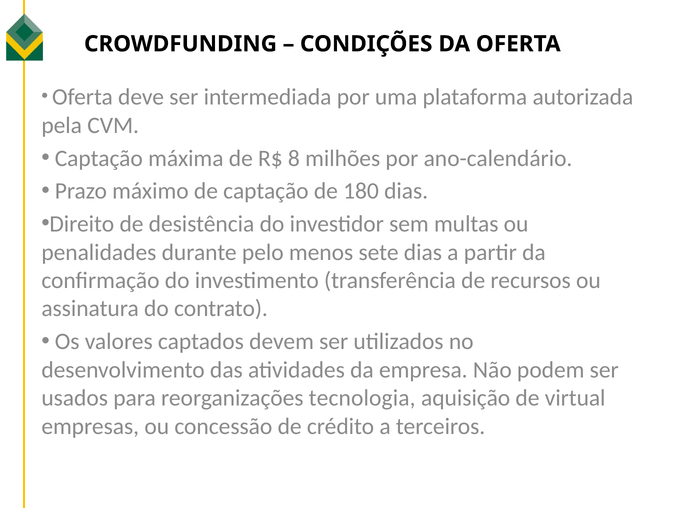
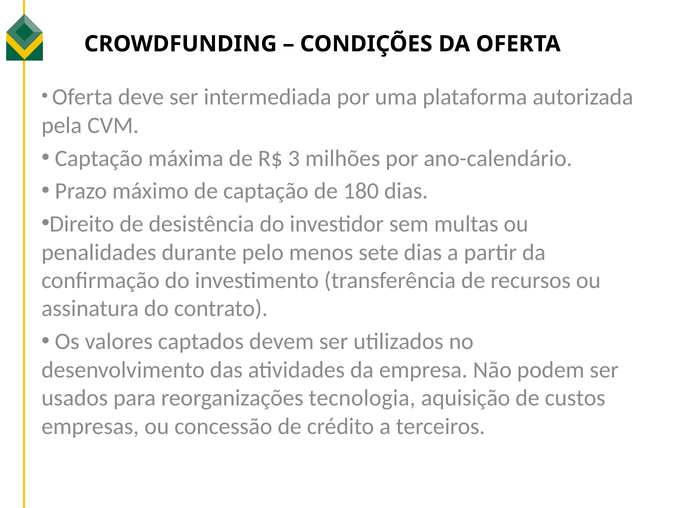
8: 8 -> 3
virtual: virtual -> custos
